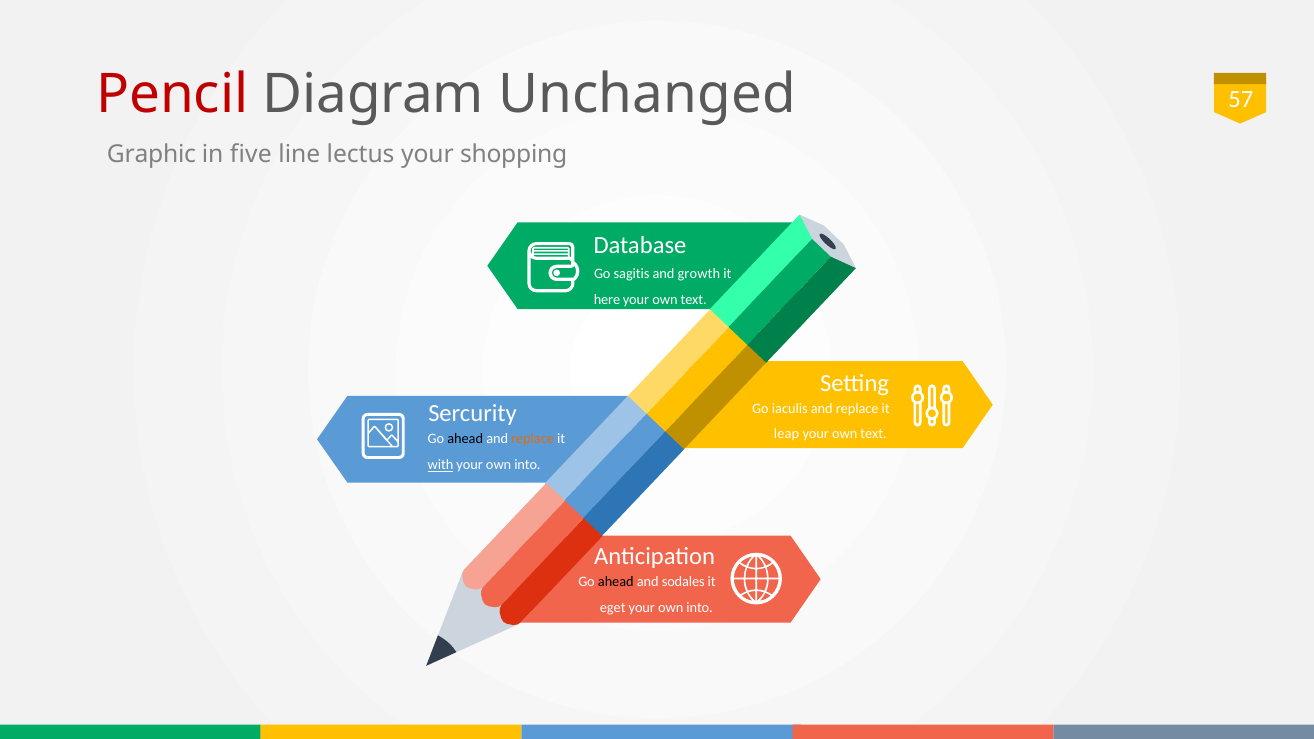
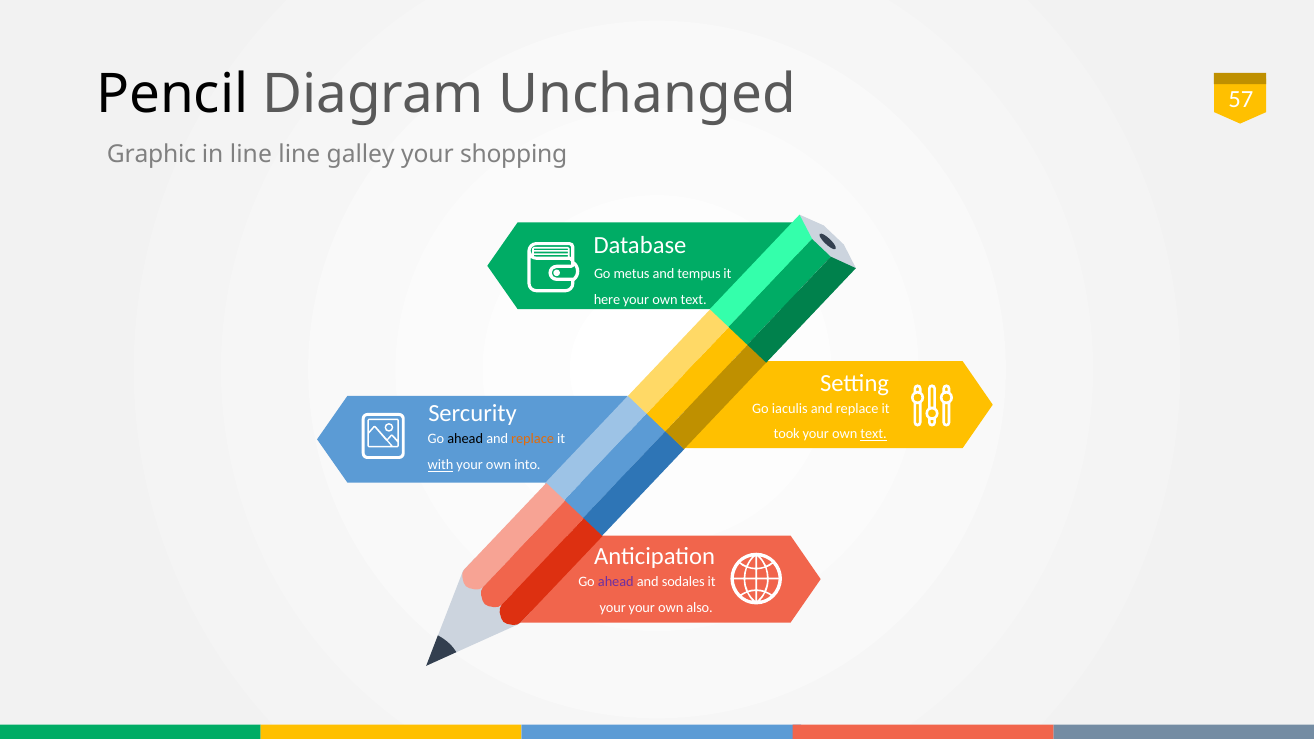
Pencil colour: red -> black
in five: five -> line
lectus: lectus -> galley
sagitis: sagitis -> metus
growth: growth -> tempus
leap: leap -> took
text at (874, 434) underline: none -> present
ahead at (616, 582) colour: black -> purple
eget at (613, 608): eget -> your
into at (700, 608): into -> also
